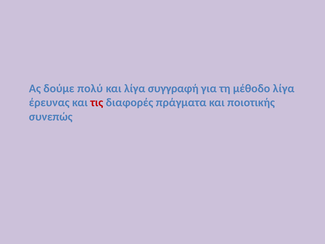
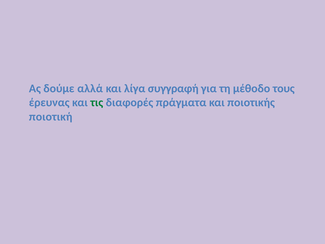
πολύ: πολύ -> αλλά
μέθοδο λίγα: λίγα -> τους
τις colour: red -> green
συνεπώς: συνεπώς -> ποιοτική
